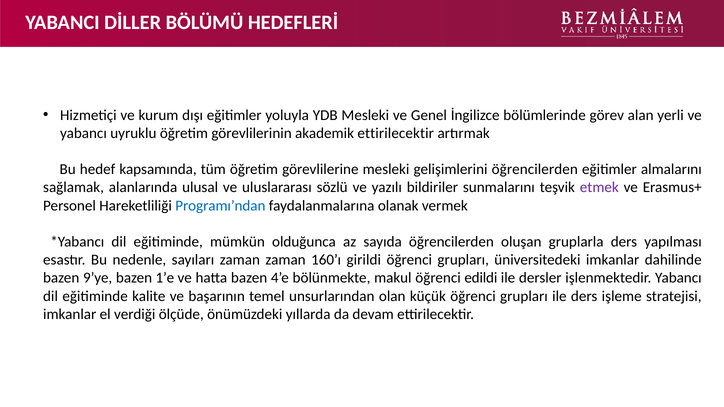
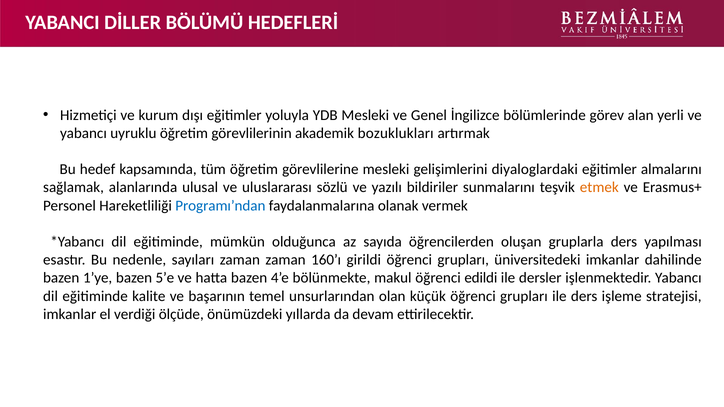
akademik ettirilecektir: ettirilecektir -> bozuklukları
gelişimlerini öğrencilerden: öğrencilerden -> diyaloglardaki
etmek colour: purple -> orange
9’ye: 9’ye -> 1’ye
1’e: 1’e -> 5’e
